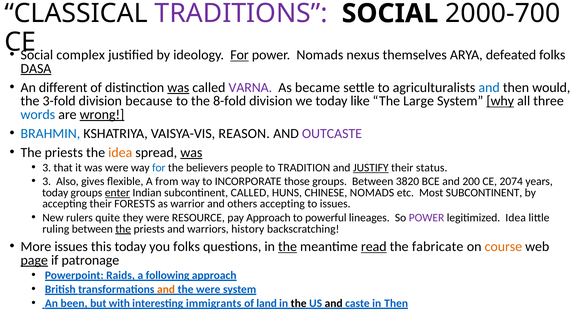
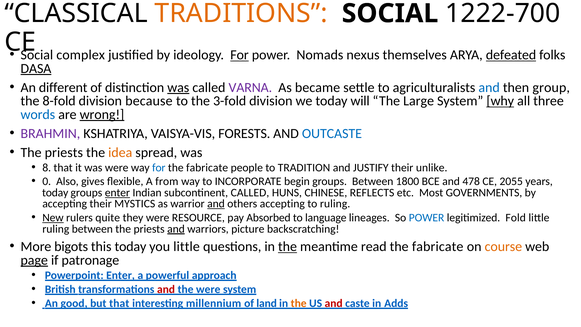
TRADITIONS colour: purple -> orange
2000-700: 2000-700 -> 1222-700
defeated underline: none -> present
would: would -> group
3-fold: 3-fold -> 8-fold
8-fold: 8-fold -> 3-fold
like: like -> will
BRAHMIN colour: blue -> purple
REASON: REASON -> FORESTS
OUTCASTE colour: purple -> blue
was at (191, 152) underline: present -> none
3 at (47, 168): 3 -> 8
believers at (207, 168): believers -> fabricate
JUSTIFY underline: present -> none
status: status -> unlike
3 at (47, 181): 3 -> 0
those: those -> begin
3820: 3820 -> 1800
200: 200 -> 478
2074: 2074 -> 2055
CHINESE NOMADS: NOMADS -> REFLECTS
Most SUBCONTINENT: SUBCONTINENT -> GOVERNMENTS
FORESTS: FORESTS -> MYSTICS
and at (216, 204) underline: none -> present
to issues: issues -> ruling
New underline: none -> present
pay Approach: Approach -> Absorbed
powerful: powerful -> language
POWER at (427, 218) colour: purple -> blue
legitimized Idea: Idea -> Fold
the at (123, 229) underline: present -> none
and at (176, 229) underline: none -> present
history: history -> picture
More issues: issues -> bigots
you folks: folks -> little
read underline: present -> none
Powerpoint Raids: Raids -> Enter
following: following -> powerful
and at (166, 289) colour: orange -> red
been: been -> good
but with: with -> that
immigrants: immigrants -> millennium
the at (299, 303) colour: black -> orange
and at (334, 303) colour: black -> red
in Then: Then -> Adds
